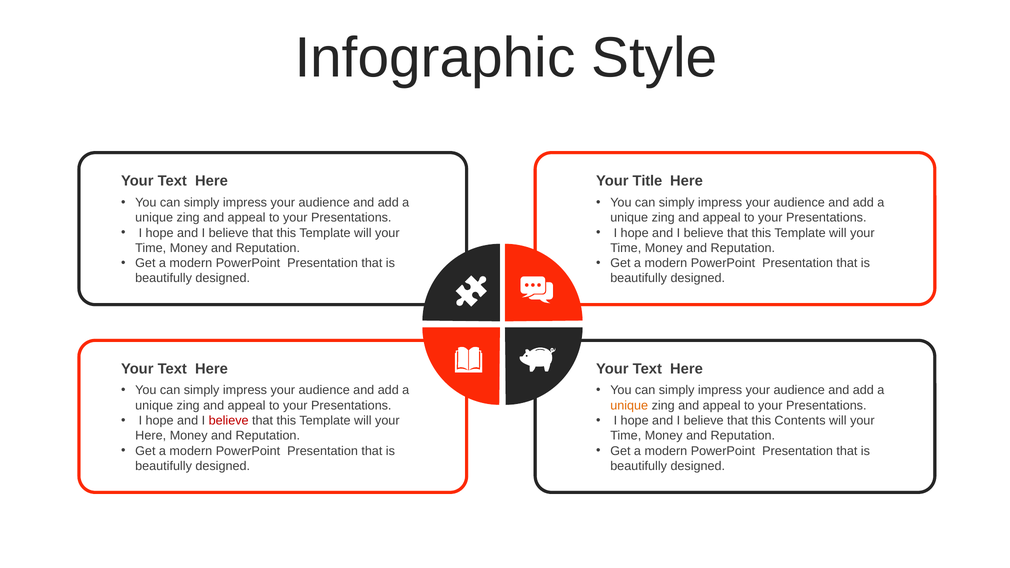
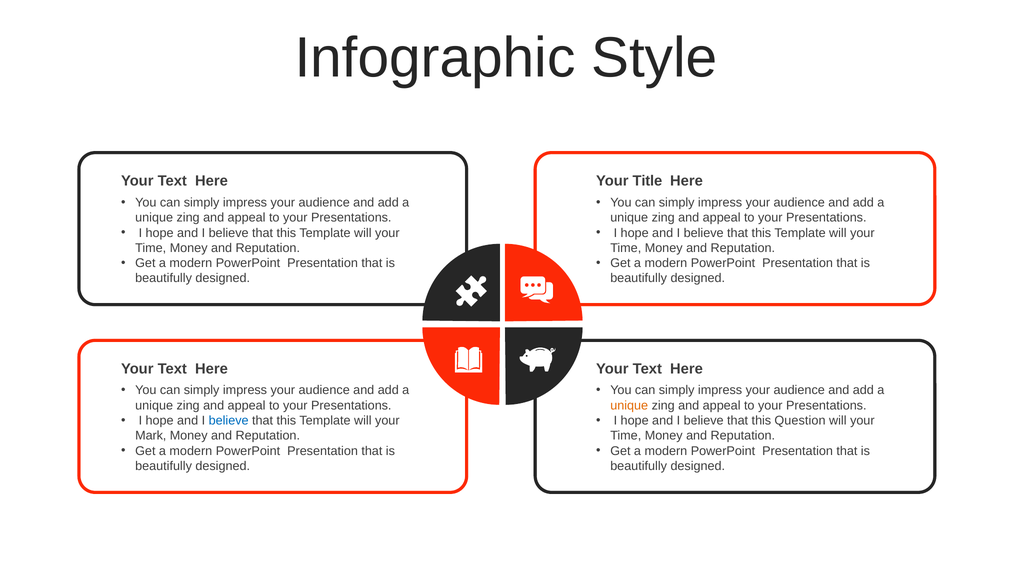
believe at (229, 421) colour: red -> blue
Contents: Contents -> Question
Here at (151, 436): Here -> Mark
